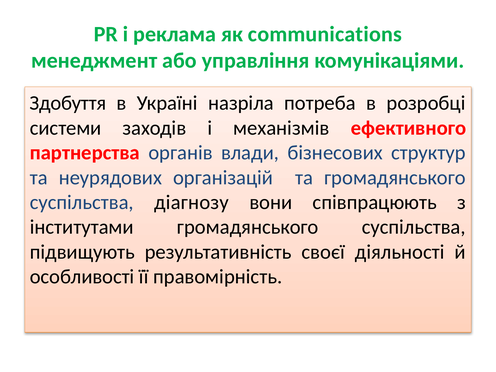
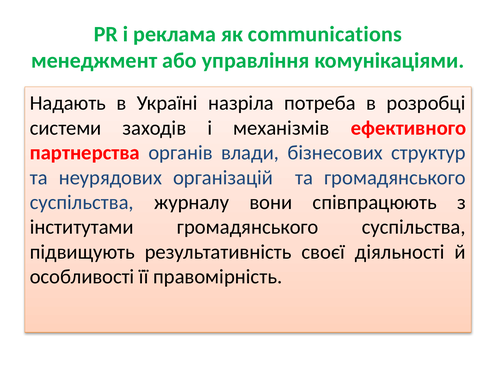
Здобуття: Здобуття -> Надають
діагнозу: діагнозу -> журналу
